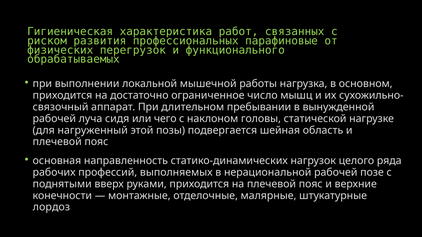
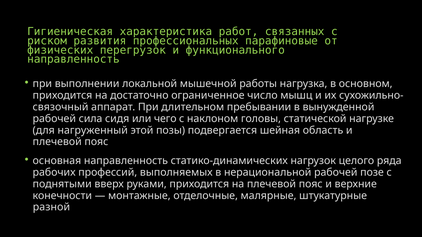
обрабатываемых at (73, 59): обрабатываемых -> направленность
луча: луча -> сила
лордоз: лордоз -> разной
